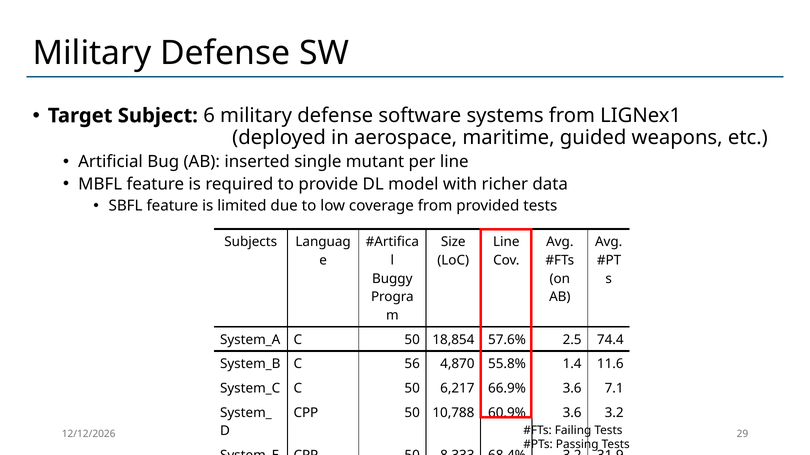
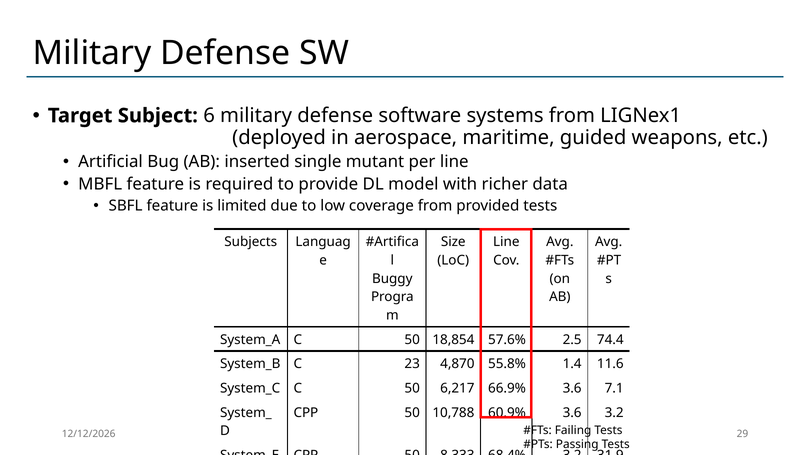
56: 56 -> 23
